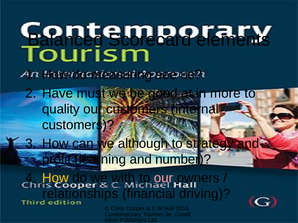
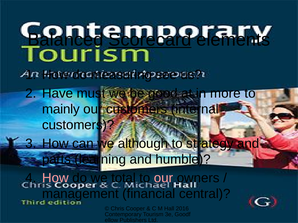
Scorecard underline: none -> present
quality: quality -> mainly
profit: profit -> parts
number: number -> humble
How at (55, 178) colour: yellow -> pink
with: with -> total
relationships: relationships -> management
driving: driving -> central
